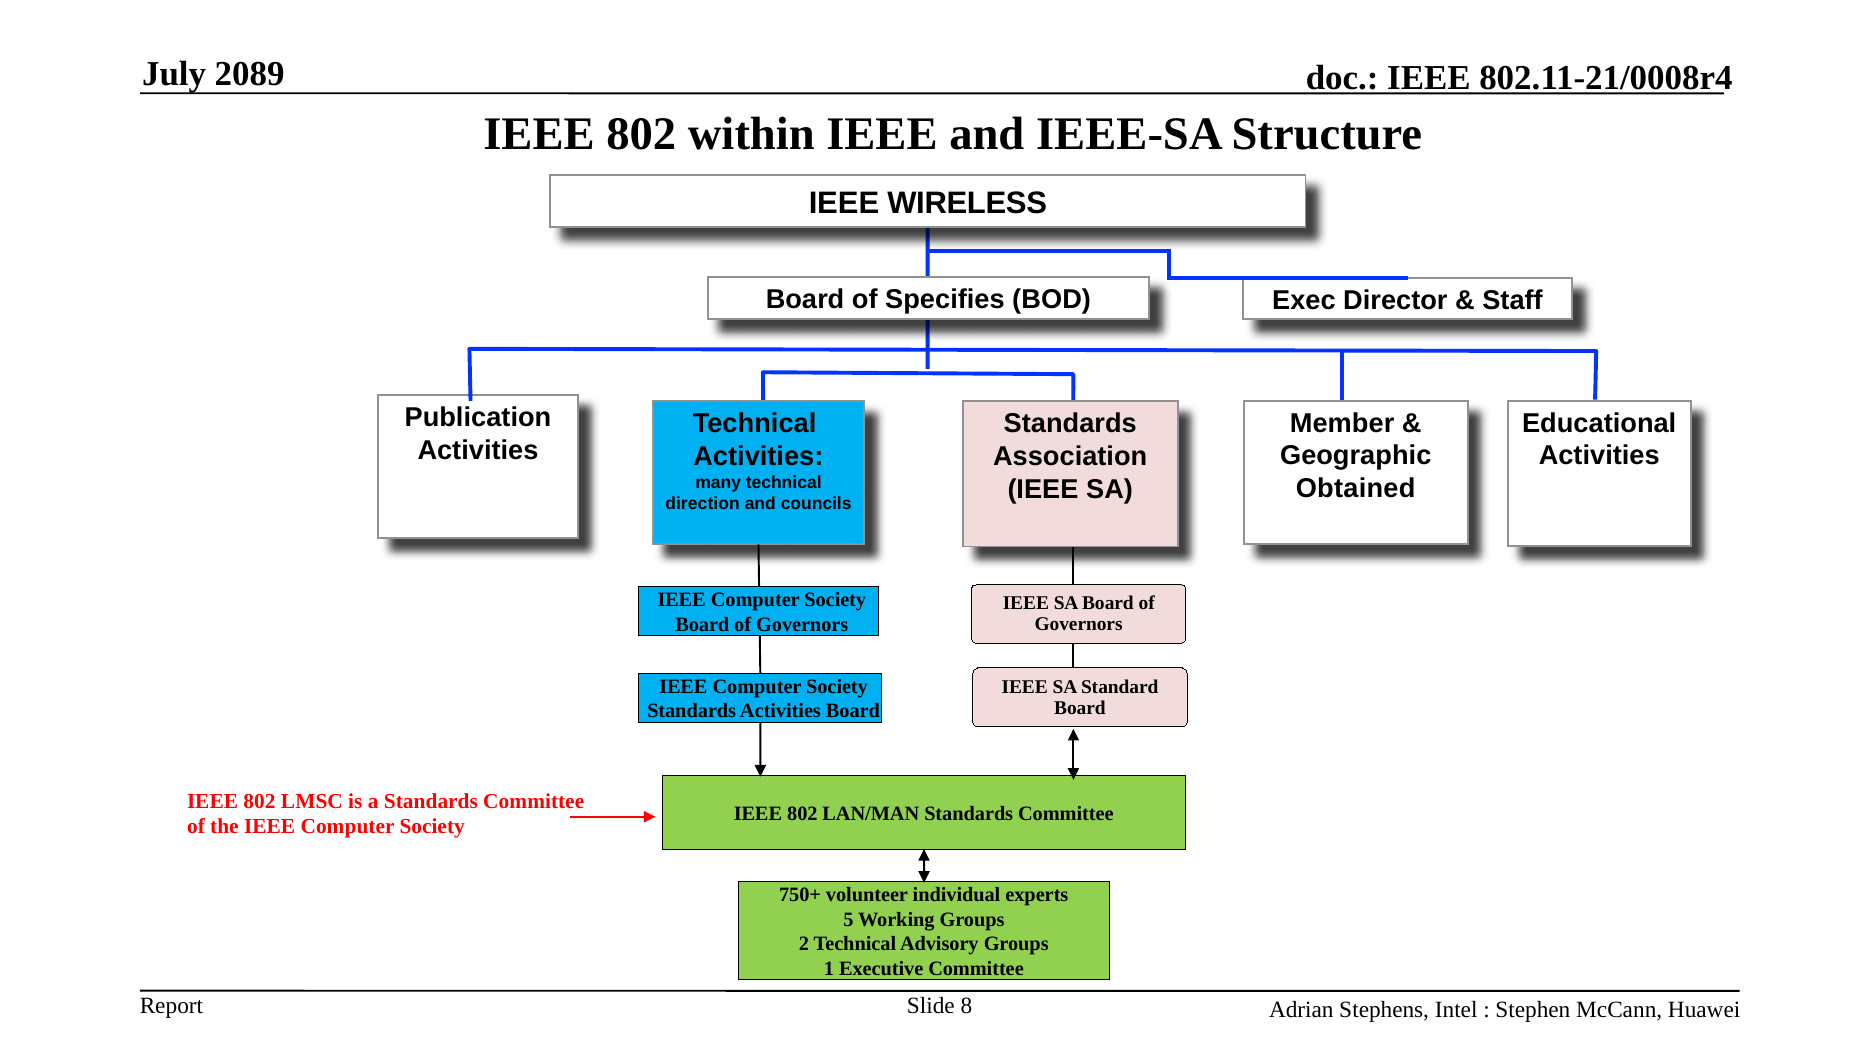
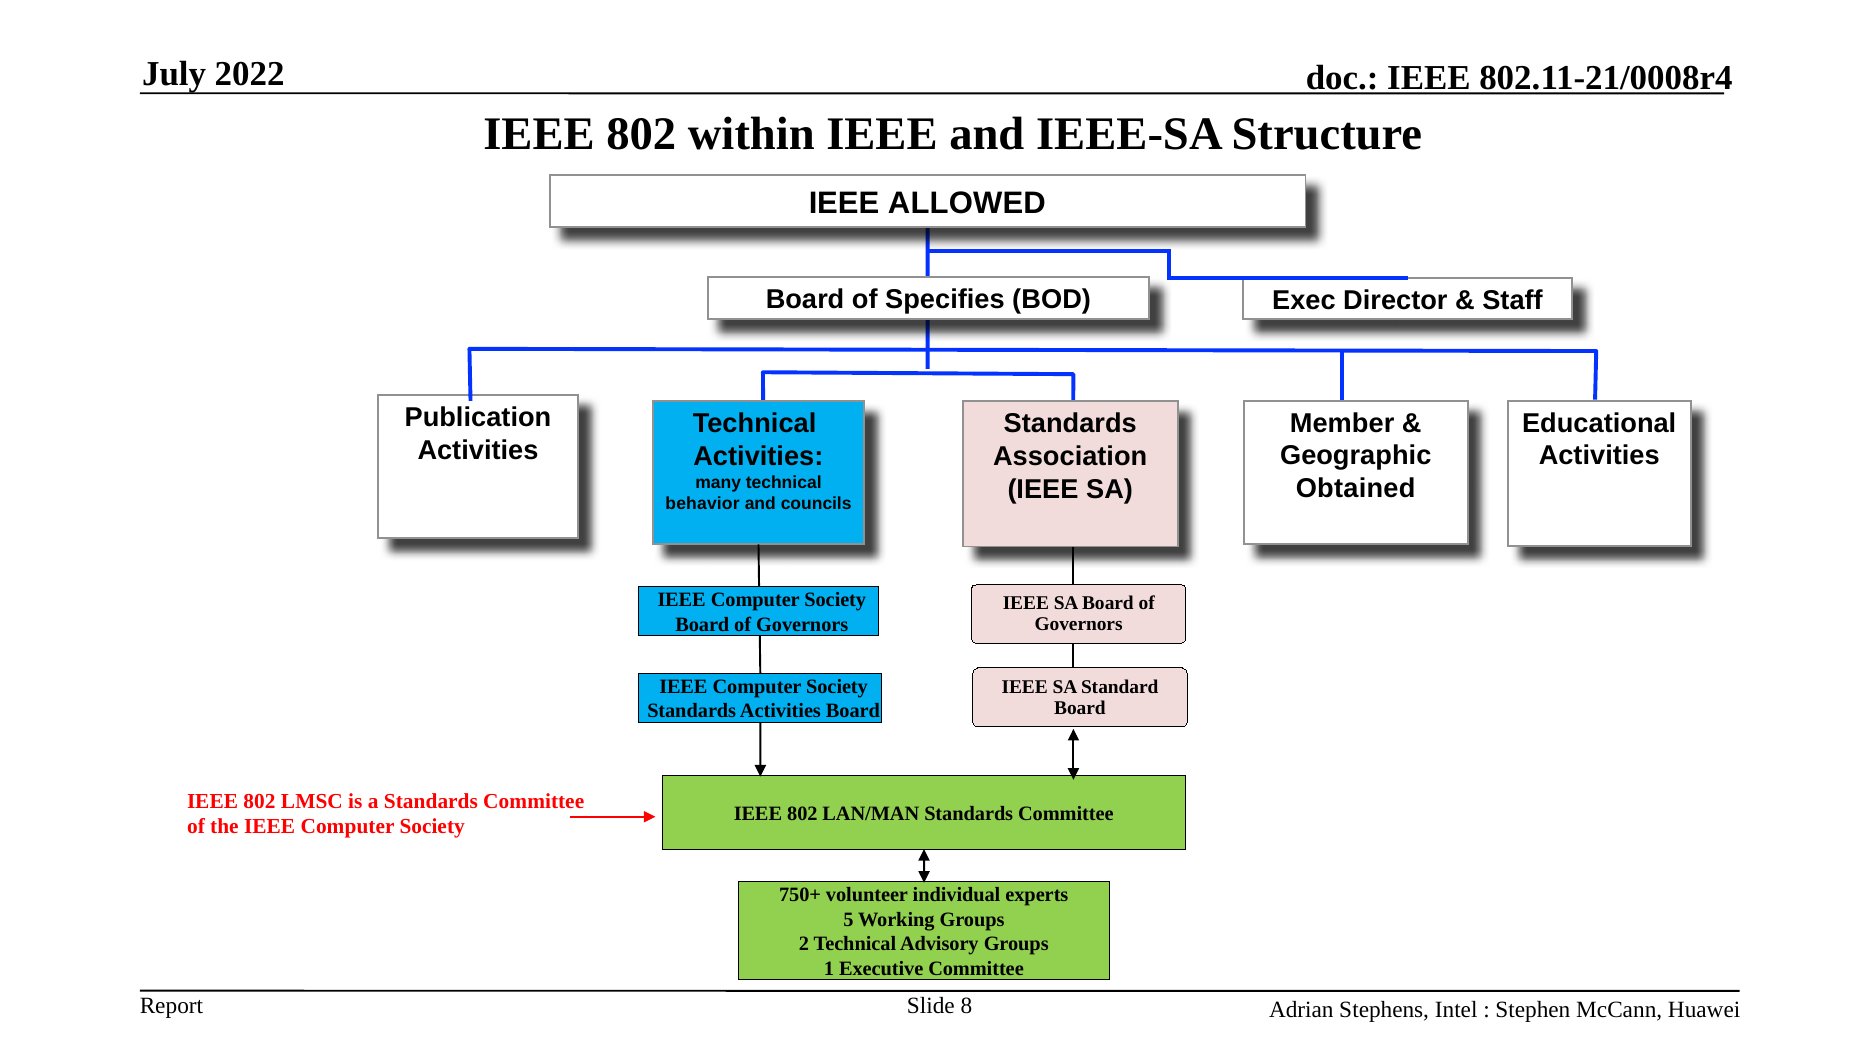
2089: 2089 -> 2022
WIRELESS: WIRELESS -> ALLOWED
direction: direction -> behavior
